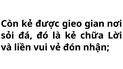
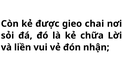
gian: gian -> chai
